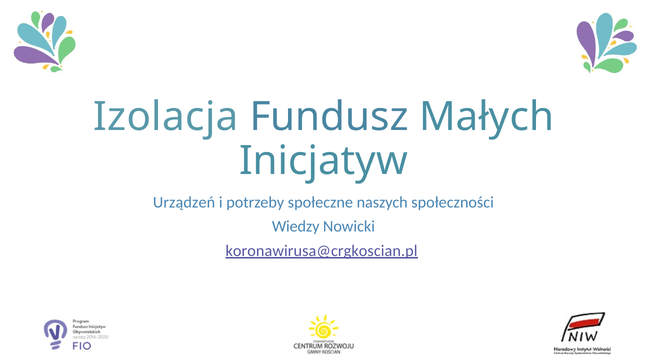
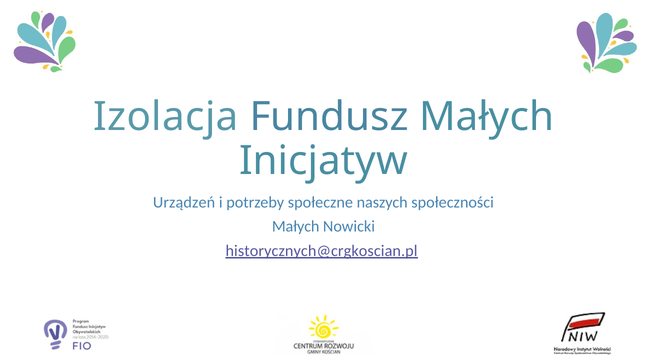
Wiedzy at (296, 226): Wiedzy -> Małych
koronawirusa@crgkoscian.pl: koronawirusa@crgkoscian.pl -> historycznych@crgkoscian.pl
